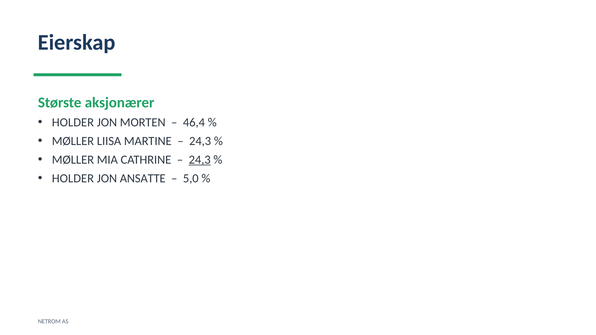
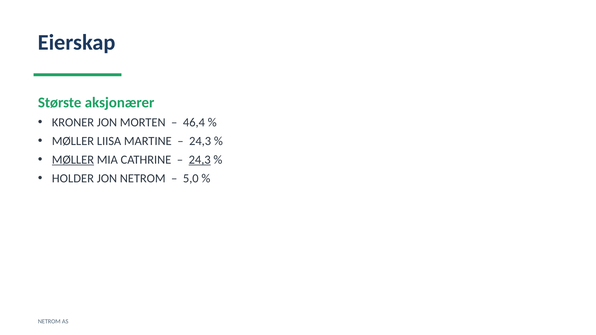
HOLDER at (73, 123): HOLDER -> KRONER
MØLLER at (73, 160) underline: none -> present
JON ANSATTE: ANSATTE -> NETROM
